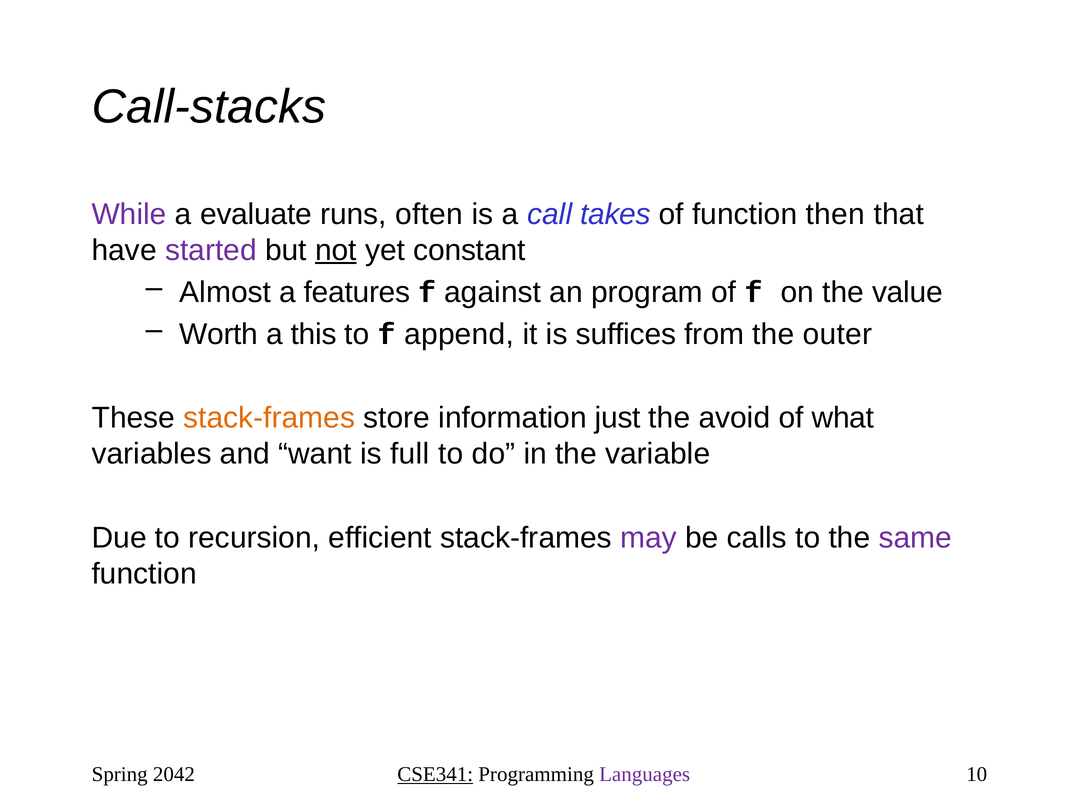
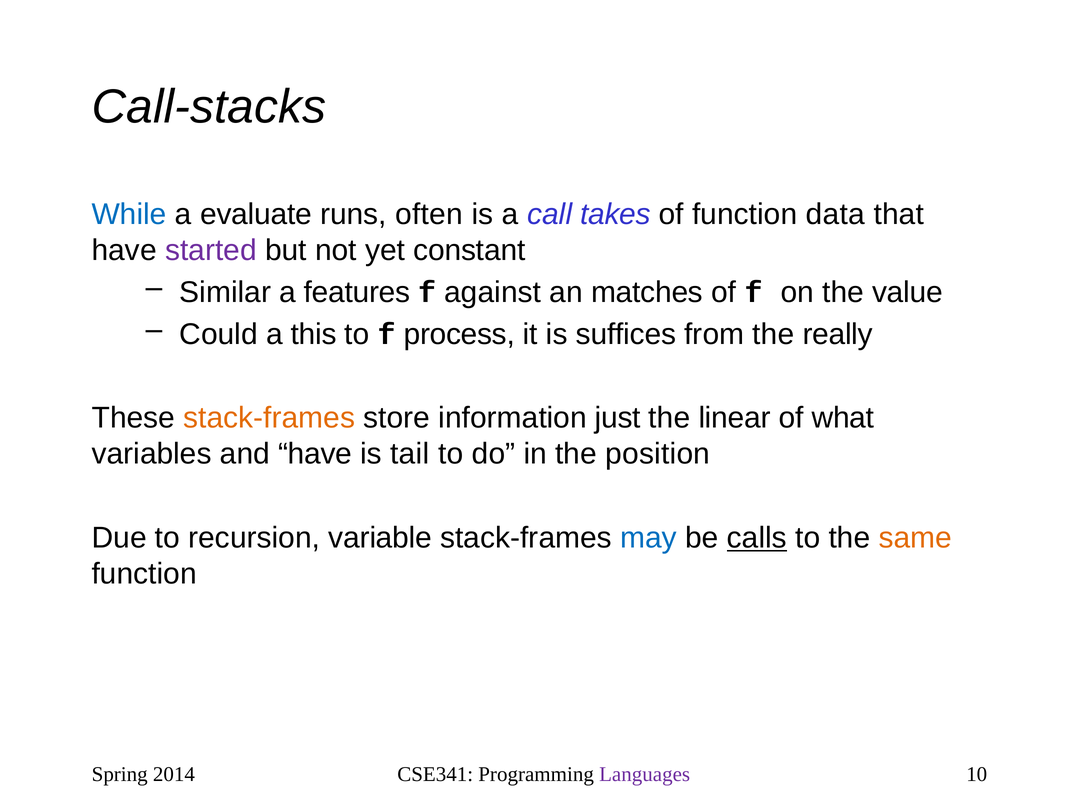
While colour: purple -> blue
then: then -> data
not underline: present -> none
Almost: Almost -> Similar
program: program -> matches
Worth: Worth -> Could
append: append -> process
outer: outer -> really
avoid: avoid -> linear
and want: want -> have
full: full -> tail
variable: variable -> position
efficient: efficient -> variable
may colour: purple -> blue
calls underline: none -> present
same colour: purple -> orange
2042: 2042 -> 2014
CSE341 underline: present -> none
